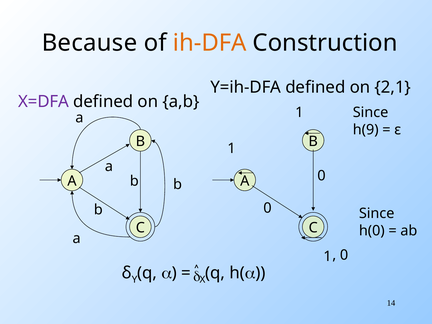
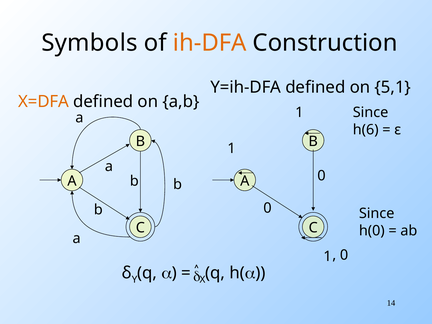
Because: Because -> Symbols
2,1: 2,1 -> 5,1
X=DFA colour: purple -> orange
h(9: h(9 -> h(6
